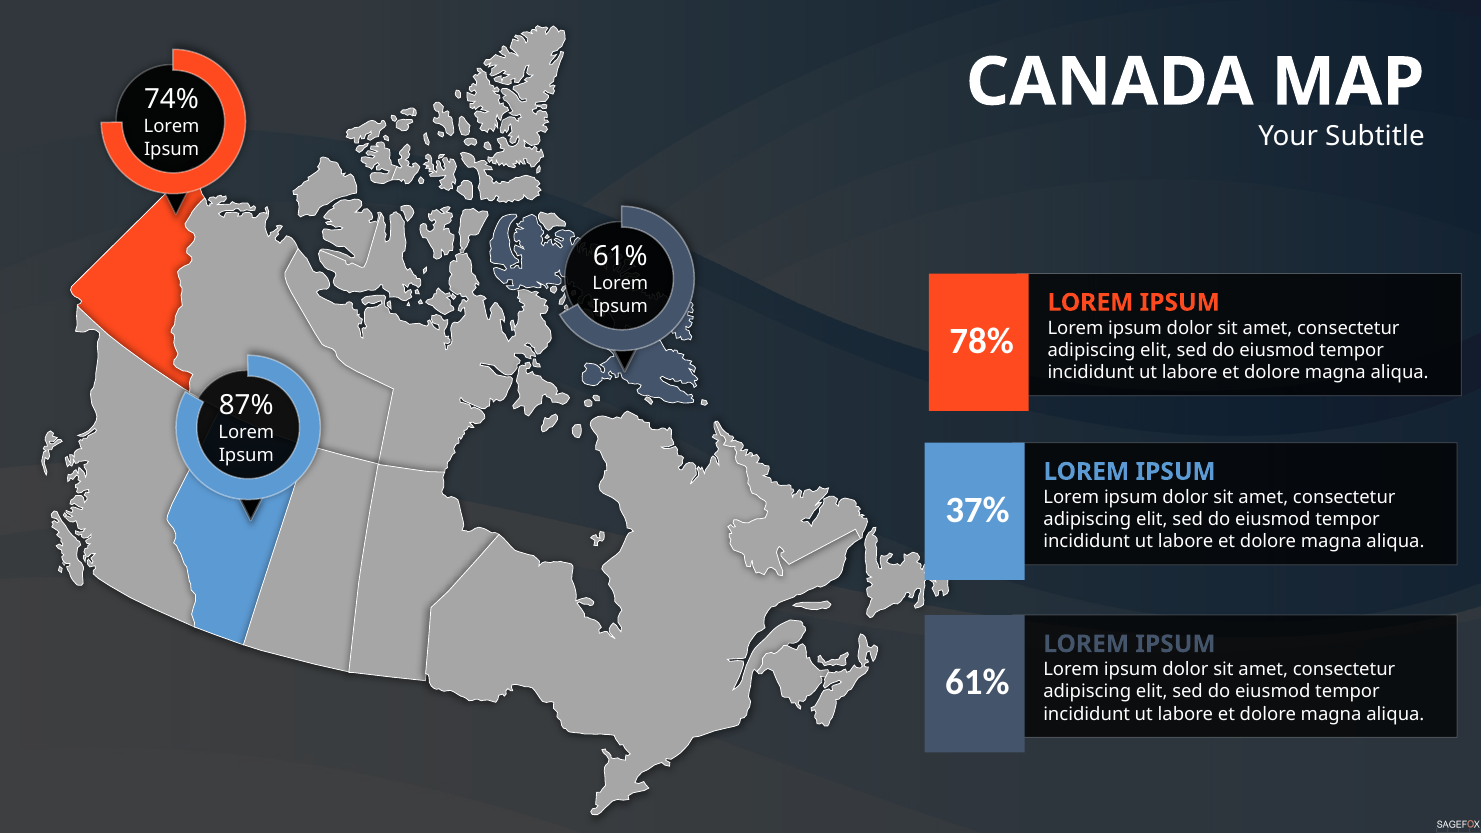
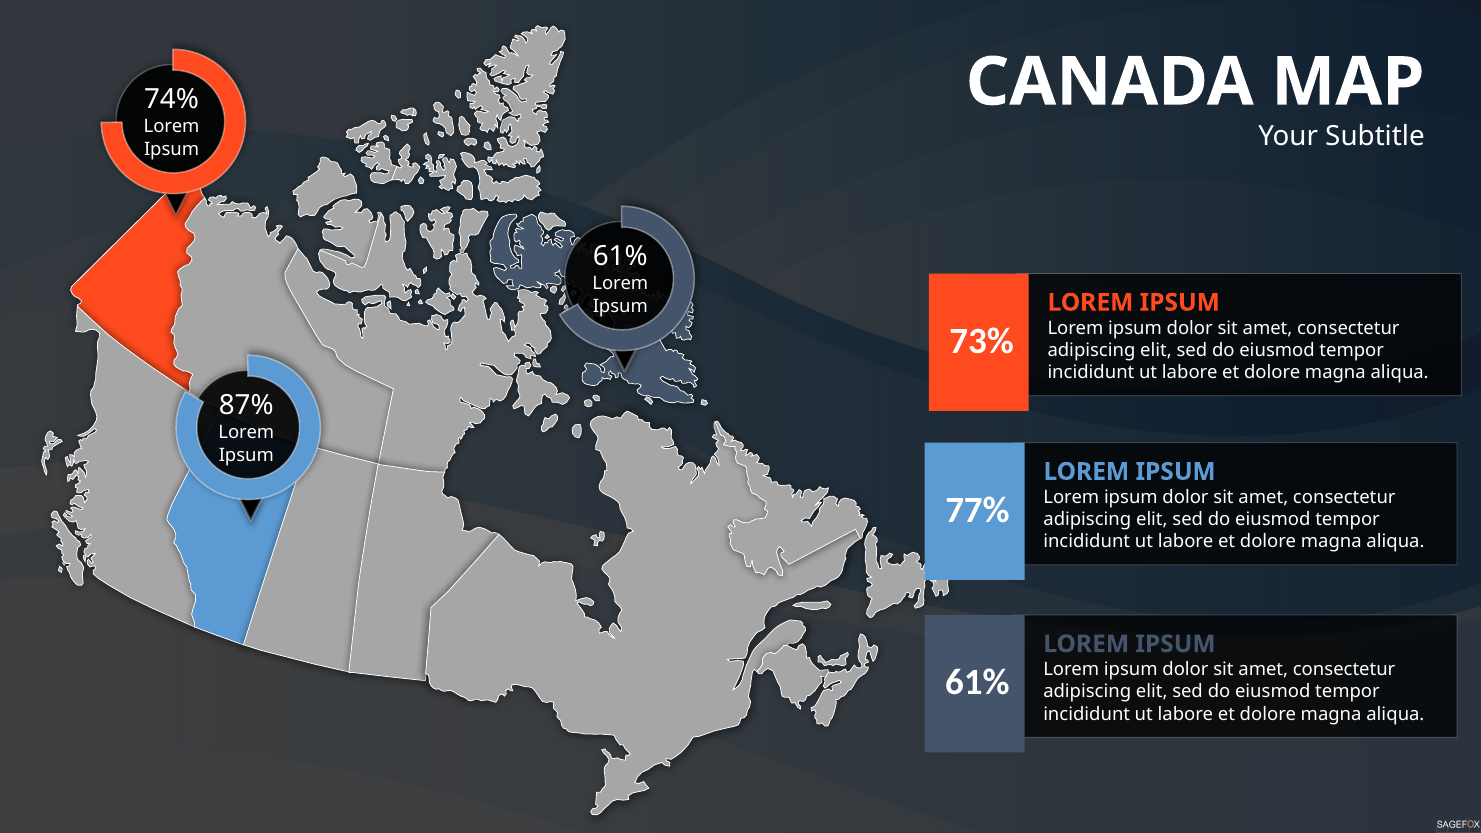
78%: 78% -> 73%
37%: 37% -> 77%
